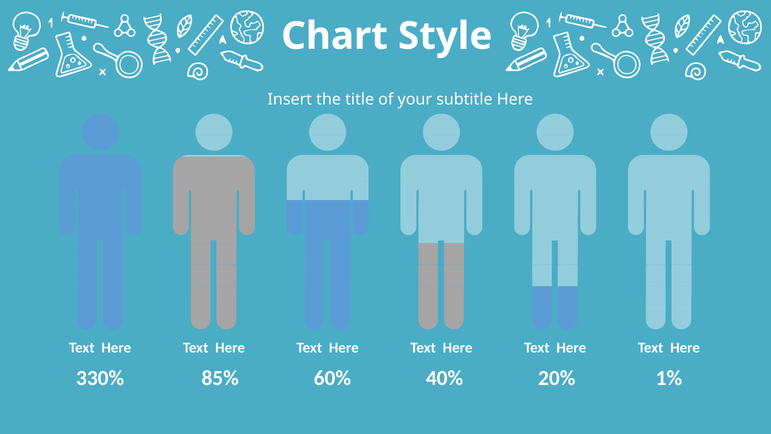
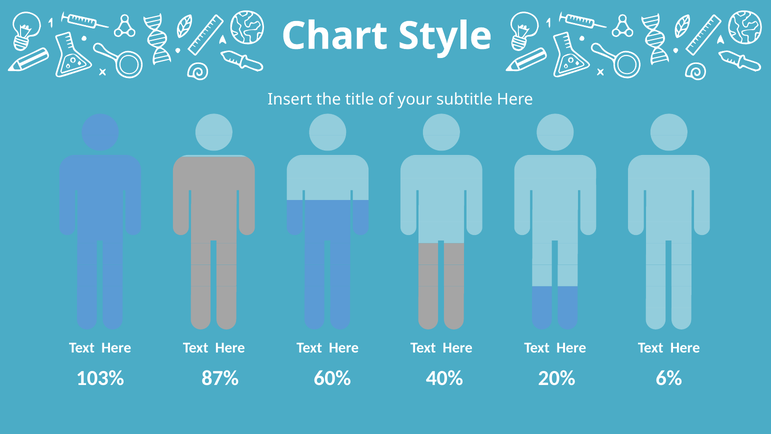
330%: 330% -> 103%
85%: 85% -> 87%
1%: 1% -> 6%
